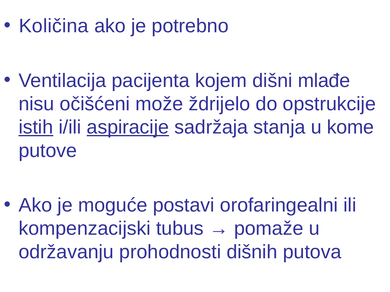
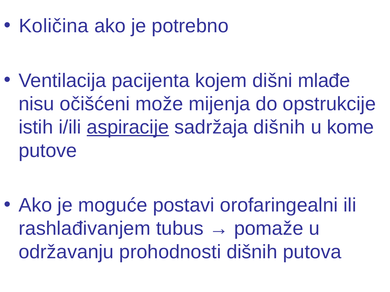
ždrijelo: ždrijelo -> mijenja
istih underline: present -> none
sadržaja stanja: stanja -> dišnih
kompenzacijski: kompenzacijski -> rashlađivanjem
